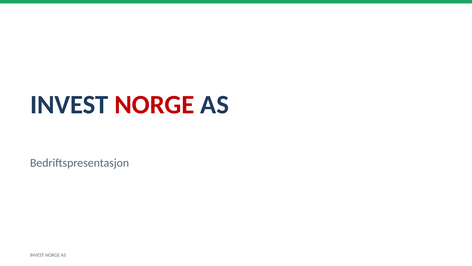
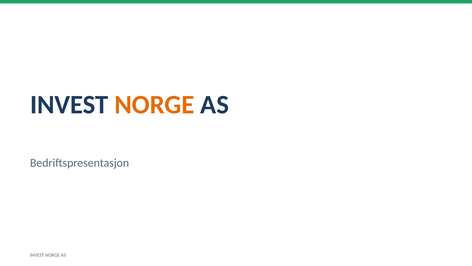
NORGE at (154, 105) colour: red -> orange
